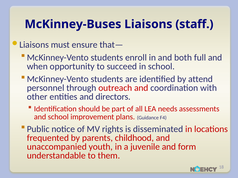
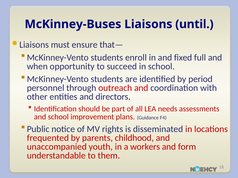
staff: staff -> until
both: both -> fixed
attend: attend -> period
juvenile: juvenile -> workers
